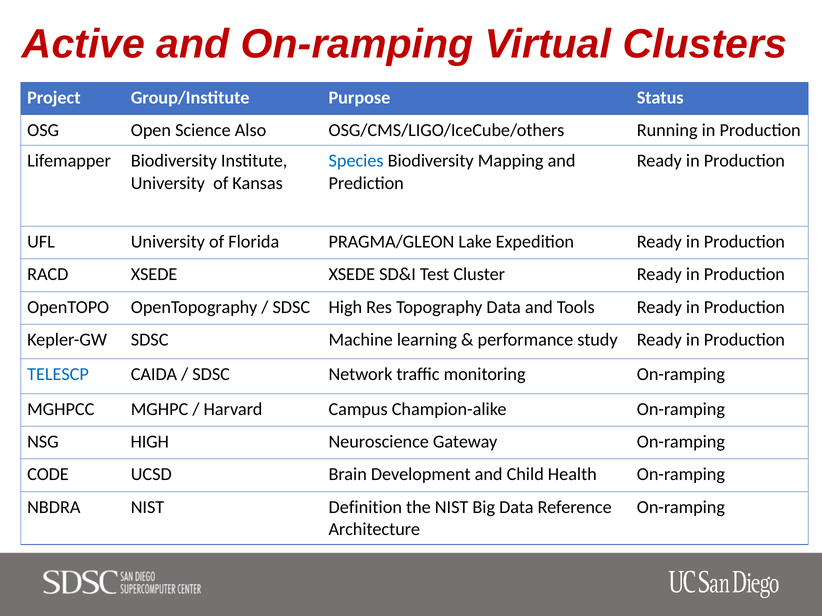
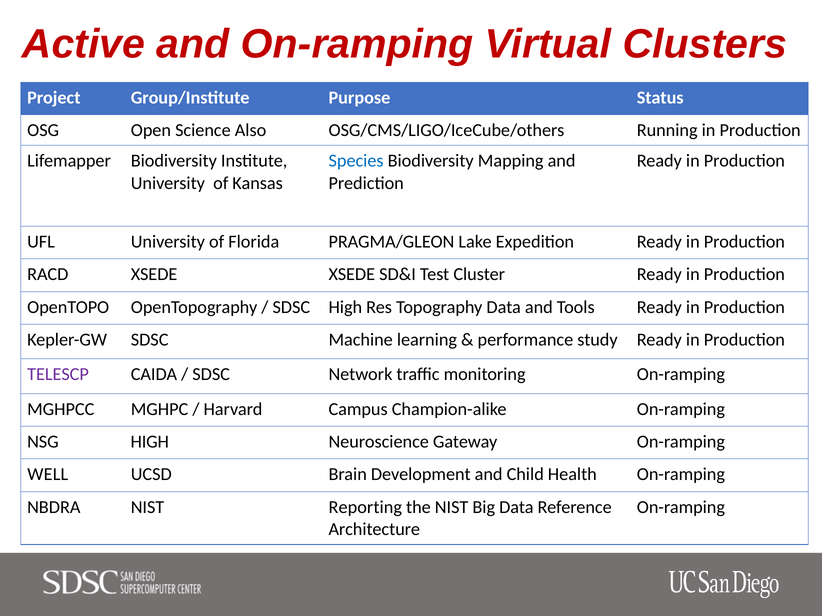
TELESCP colour: blue -> purple
CODE: CODE -> WELL
Definition: Definition -> Reporting
